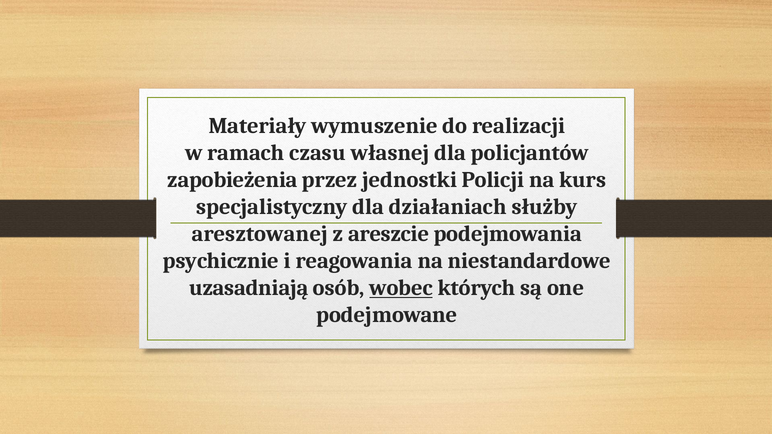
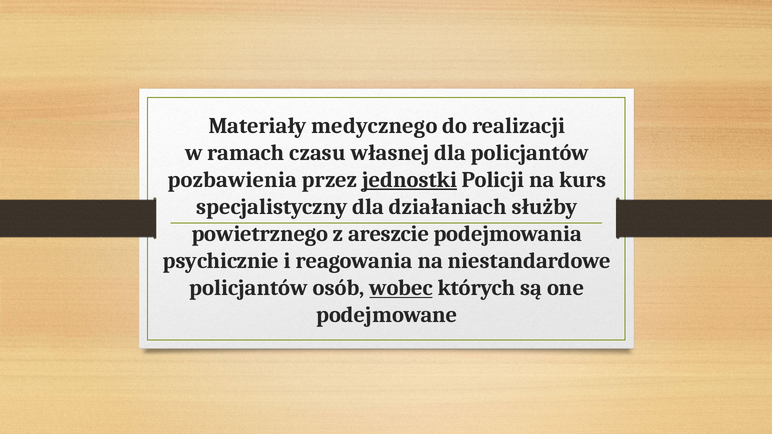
wymuszenie: wymuszenie -> medycznego
zapobieżenia: zapobieżenia -> pozbawienia
jednostki underline: none -> present
aresztowanej: aresztowanej -> powietrznego
uzasadniają at (249, 288): uzasadniają -> policjantów
